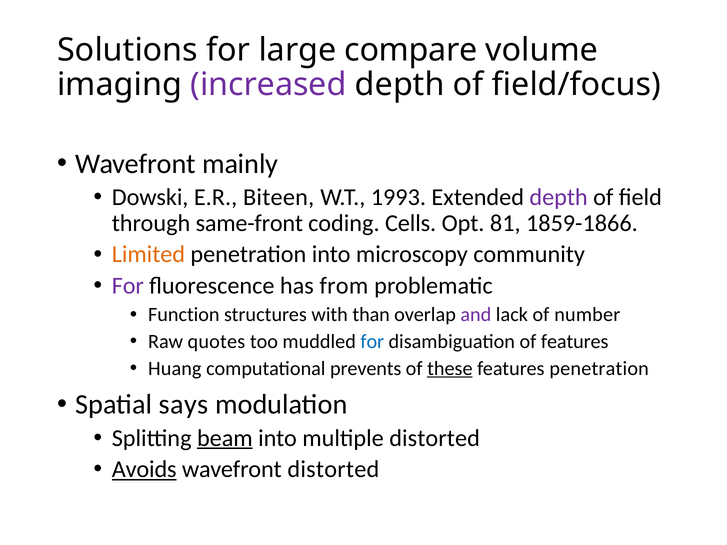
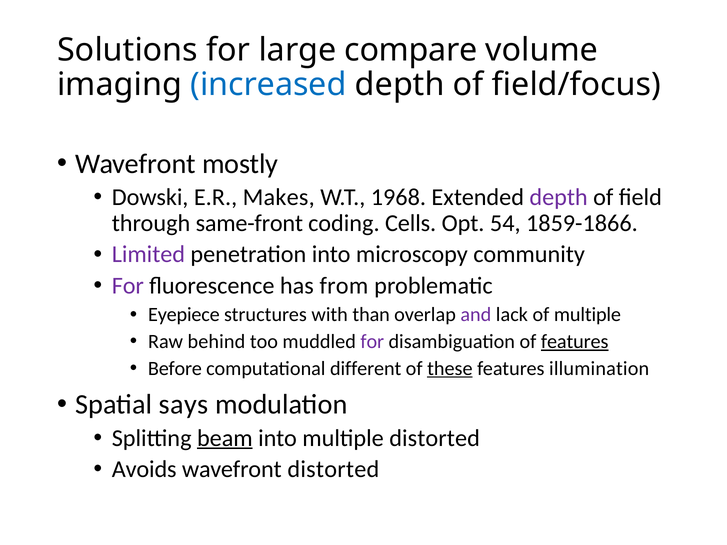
increased colour: purple -> blue
mainly: mainly -> mostly
Biteen: Biteen -> Makes
1993: 1993 -> 1968
81: 81 -> 54
Limited colour: orange -> purple
Function: Function -> Eyepiece
of number: number -> multiple
quotes: quotes -> behind
for at (372, 342) colour: blue -> purple
features at (575, 342) underline: none -> present
Huang: Huang -> Before
prevents: prevents -> different
features penetration: penetration -> illumination
Avoids underline: present -> none
